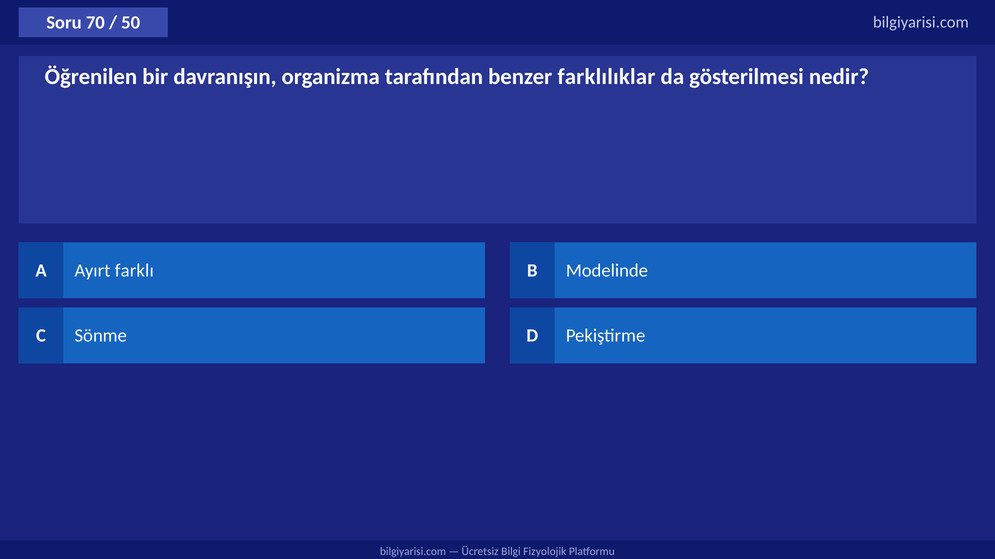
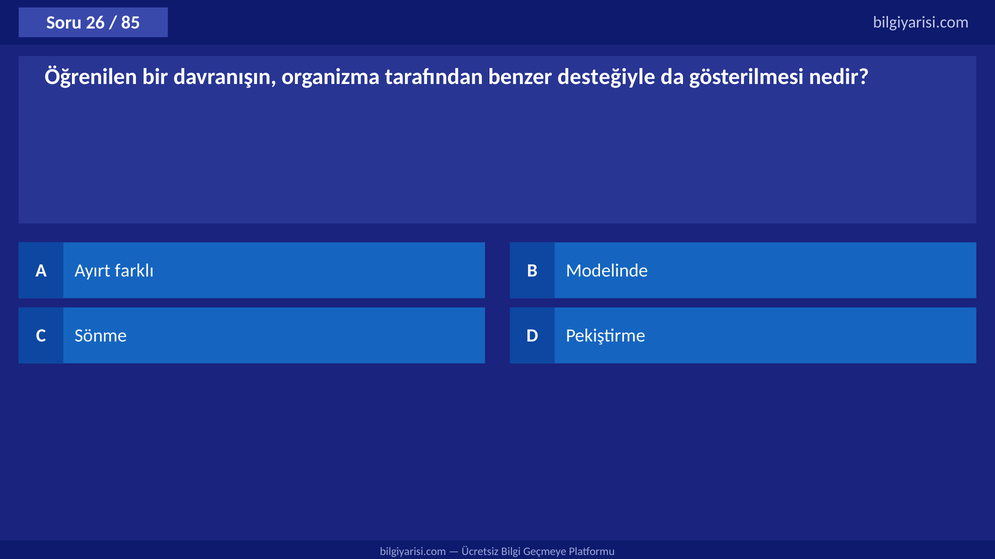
70: 70 -> 26
50: 50 -> 85
farklılıklar: farklılıklar -> desteğiyle
Fizyolojik: Fizyolojik -> Geçmeye
